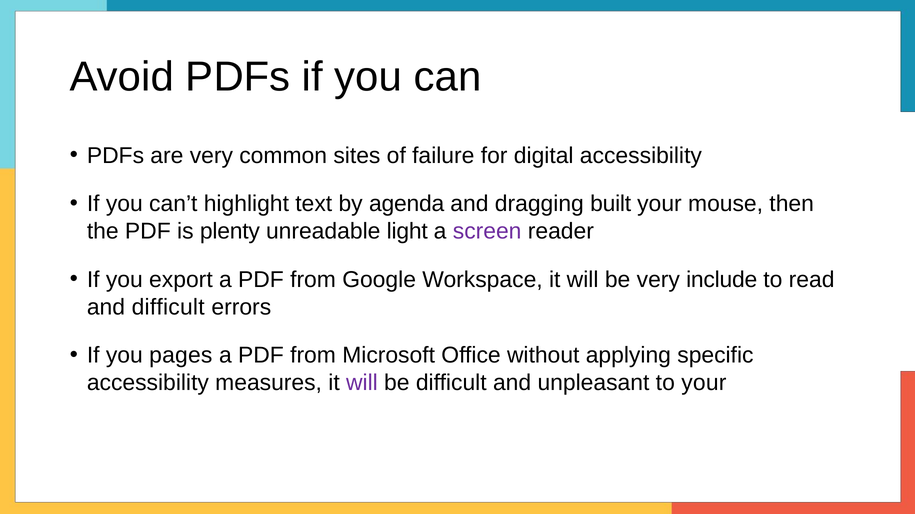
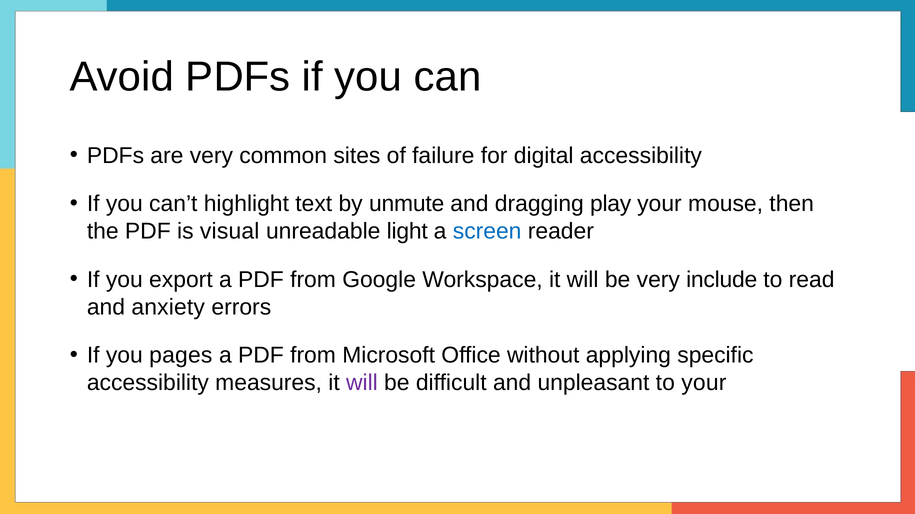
agenda: agenda -> unmute
built: built -> play
plenty: plenty -> visual
screen colour: purple -> blue
and difficult: difficult -> anxiety
